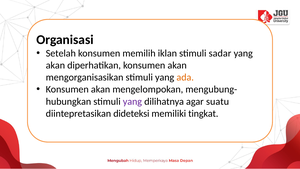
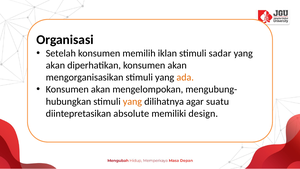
yang at (132, 101) colour: purple -> orange
dideteksi: dideteksi -> absolute
tingkat: tingkat -> design
